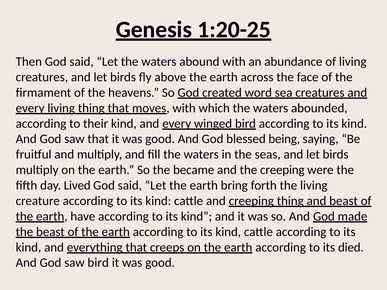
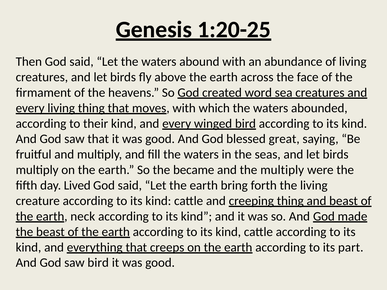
being: being -> great
the creeping: creeping -> multiply
have: have -> neck
died: died -> part
